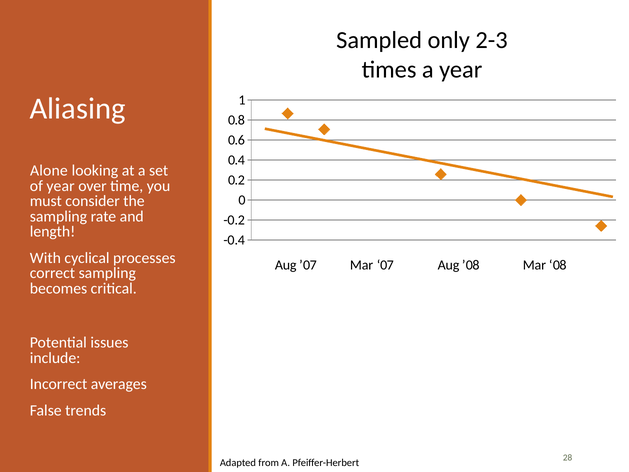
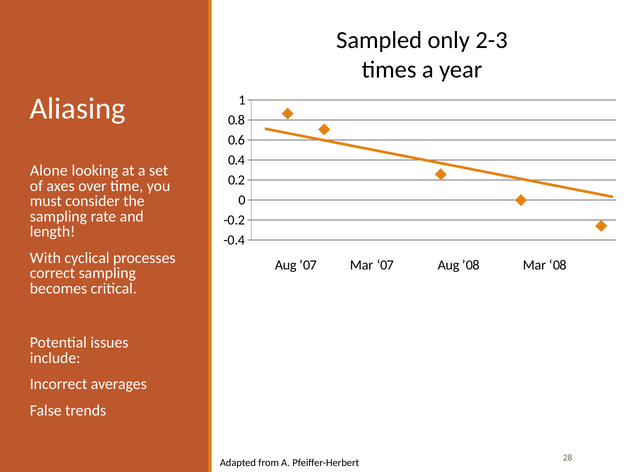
of year: year -> axes
